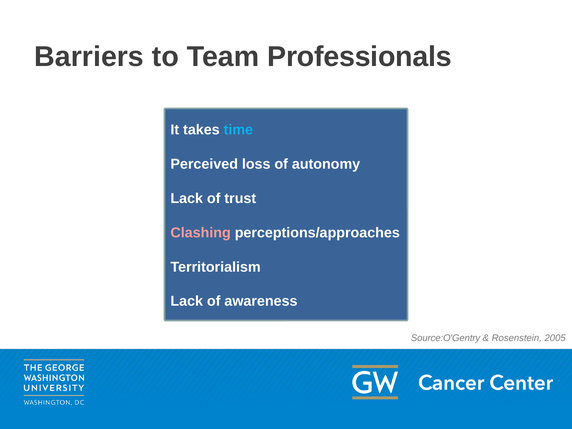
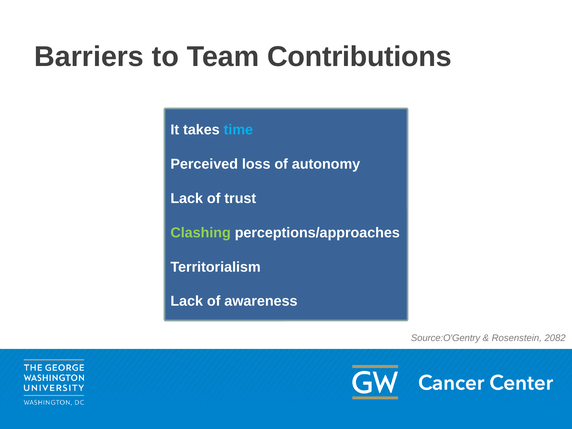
Professionals: Professionals -> Contributions
Clashing colour: pink -> light green
2005: 2005 -> 2082
